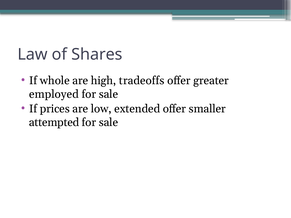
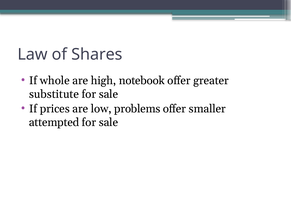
tradeoffs: tradeoffs -> notebook
employed: employed -> substitute
extended: extended -> problems
